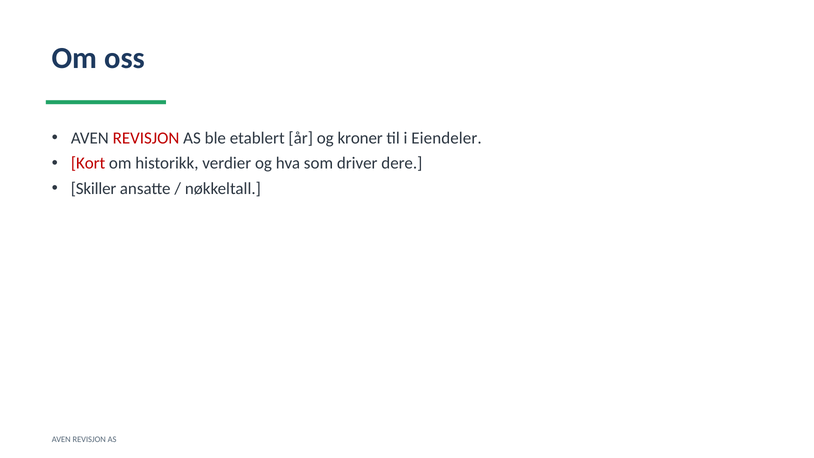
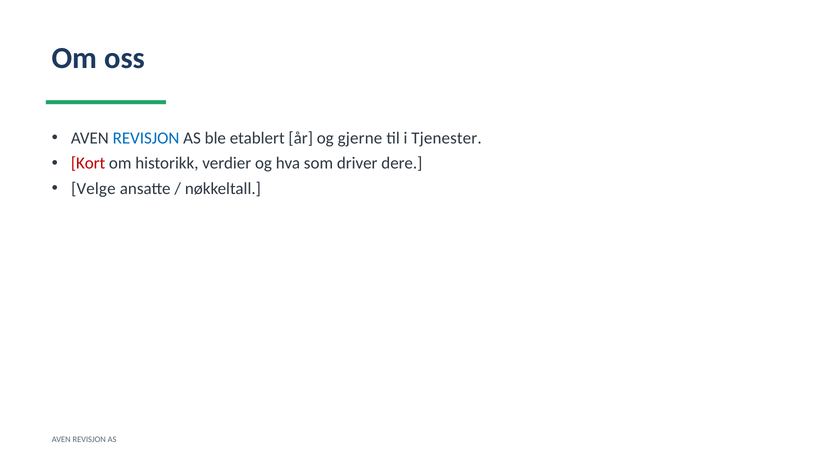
REVISJON at (146, 138) colour: red -> blue
kroner: kroner -> gjerne
Eiendeler: Eiendeler -> Tjenester
Skiller: Skiller -> Velge
